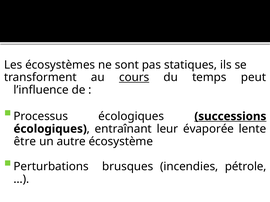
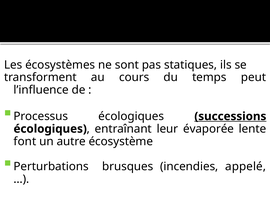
cours underline: present -> none
être: être -> font
pétrole: pétrole -> appelé
